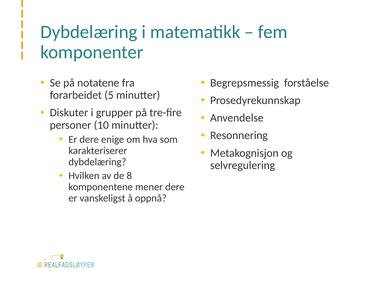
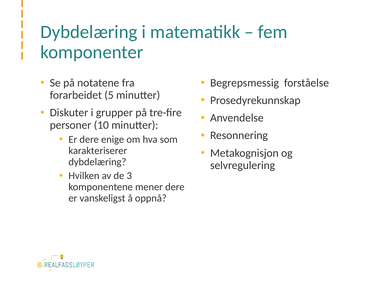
8: 8 -> 3
